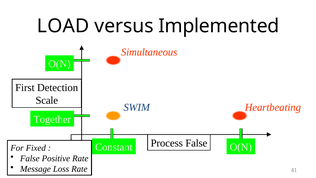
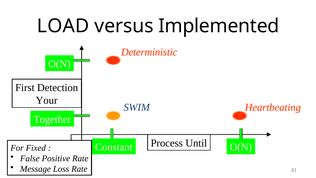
Simultaneous: Simultaneous -> Deterministic
Scale: Scale -> Your
Process False: False -> Until
